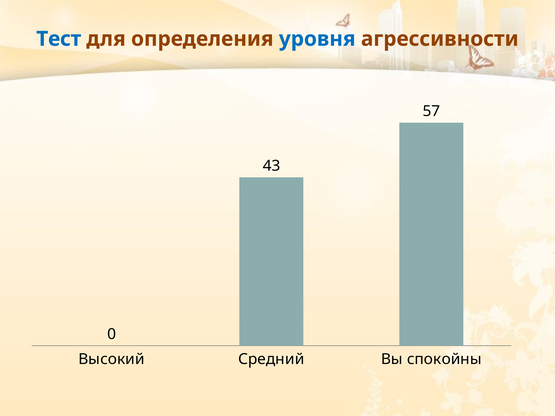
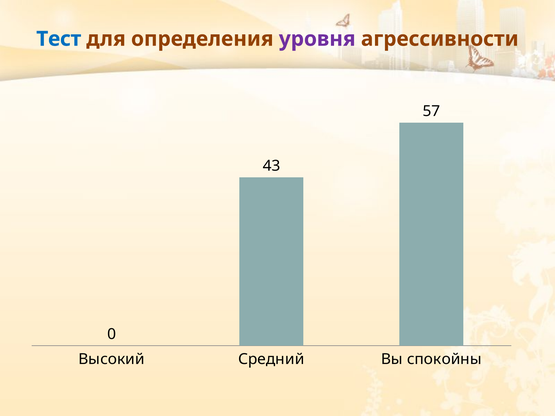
уровня colour: blue -> purple
